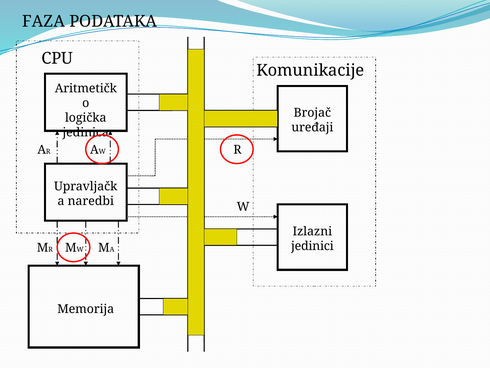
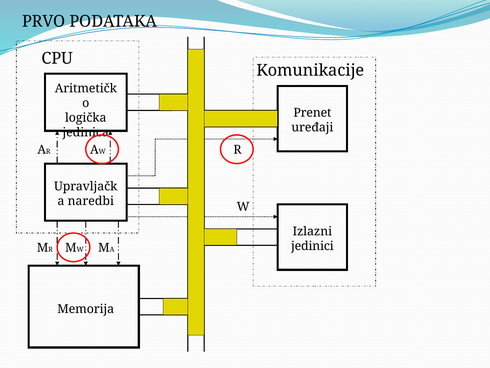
FAZA: FAZA -> PRVO
Brojač: Brojač -> Prenet
